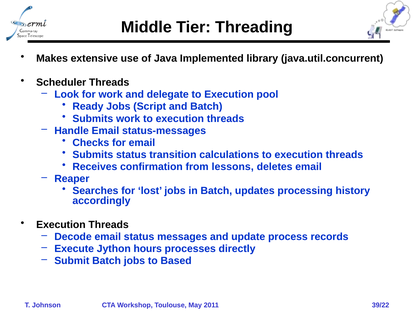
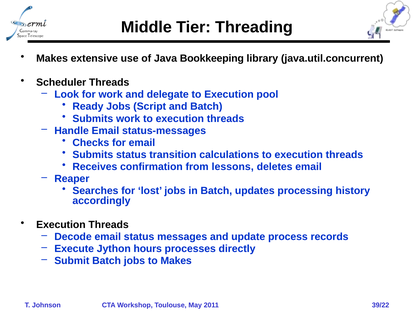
Implemented: Implemented -> Bookkeeping
to Based: Based -> Makes
